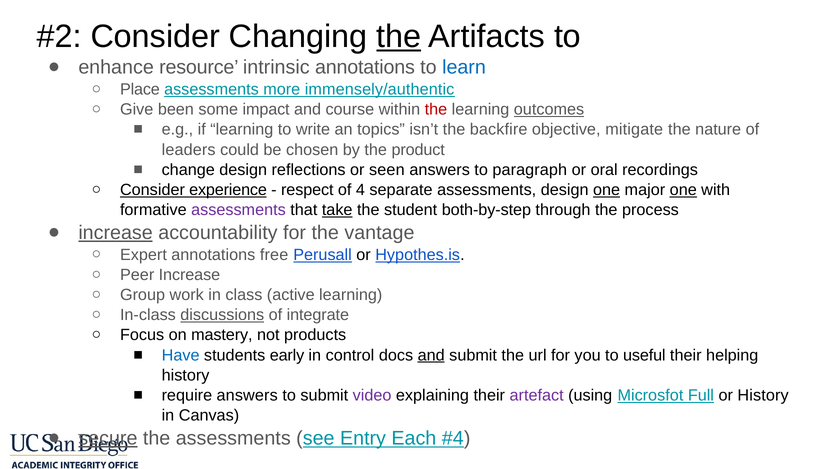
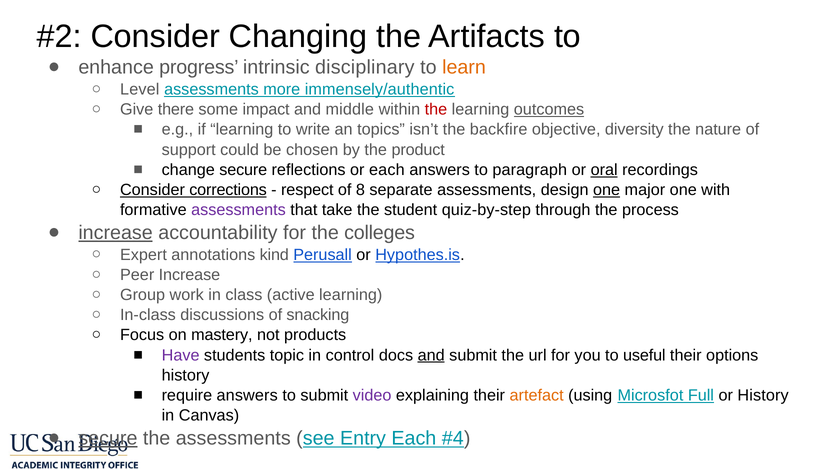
the at (399, 37) underline: present -> none
resource: resource -> progress
intrinsic annotations: annotations -> disciplinary
learn colour: blue -> orange
Place: Place -> Level
been: been -> there
course: course -> middle
mitigate: mitigate -> diversity
leaders: leaders -> support
change design: design -> secure
or seen: seen -> each
oral underline: none -> present
experience: experience -> corrections
4: 4 -> 8
one at (683, 190) underline: present -> none
take underline: present -> none
both-by-step: both-by-step -> quiz-by-step
vantage: vantage -> colleges
free: free -> kind
discussions underline: present -> none
integrate: integrate -> snacking
Have colour: blue -> purple
early: early -> topic
helping: helping -> options
artefact colour: purple -> orange
